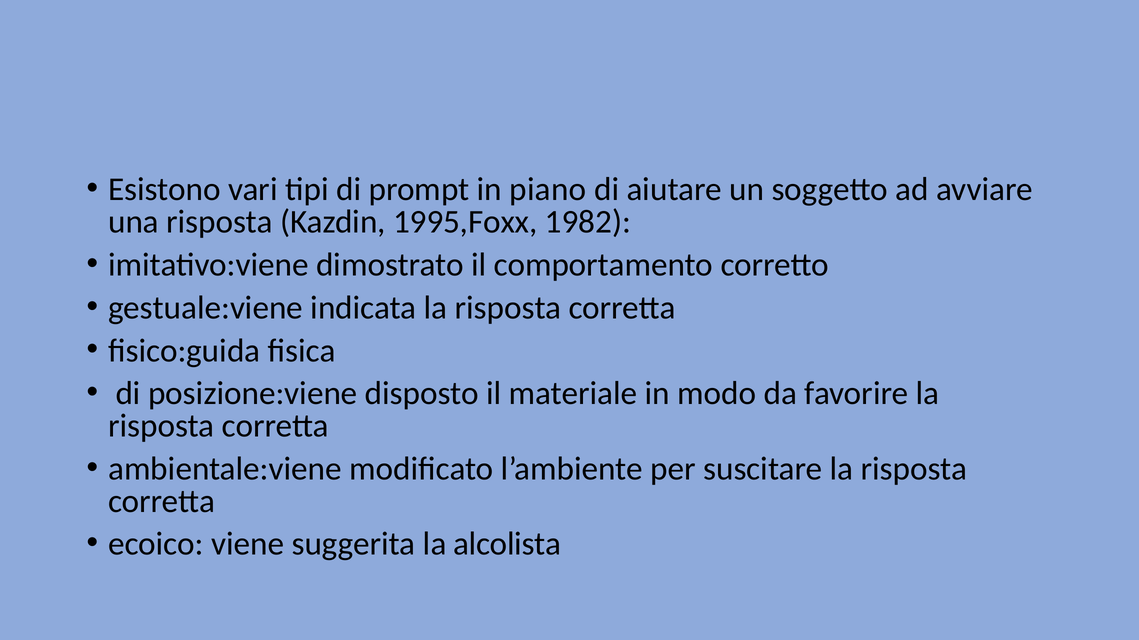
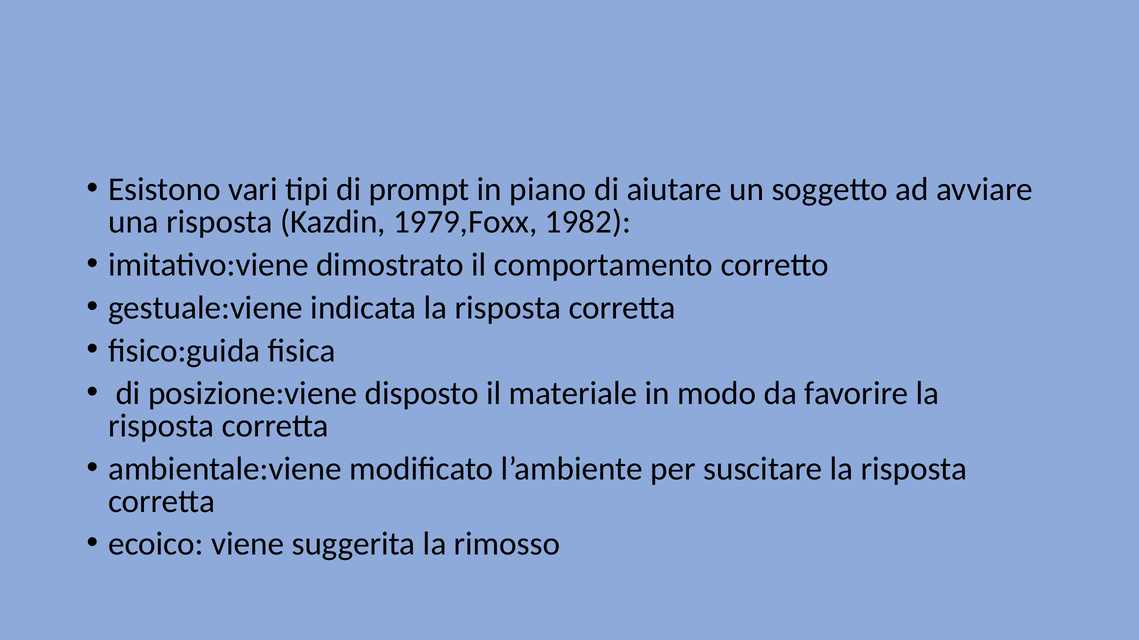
1995,Foxx: 1995,Foxx -> 1979,Foxx
alcolista: alcolista -> rimosso
